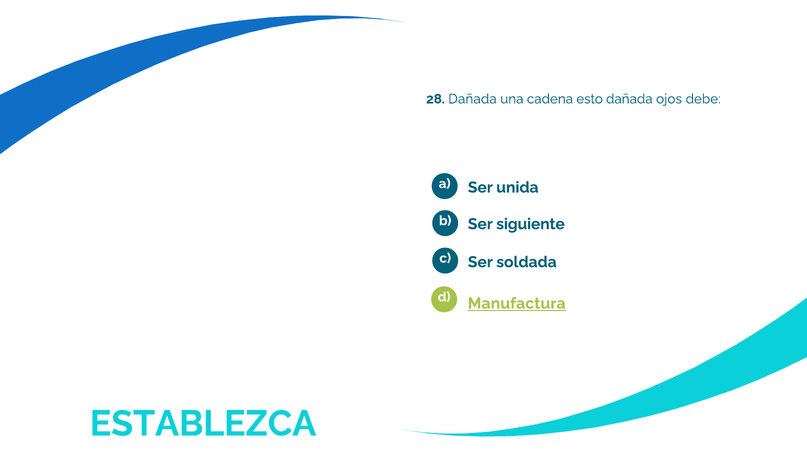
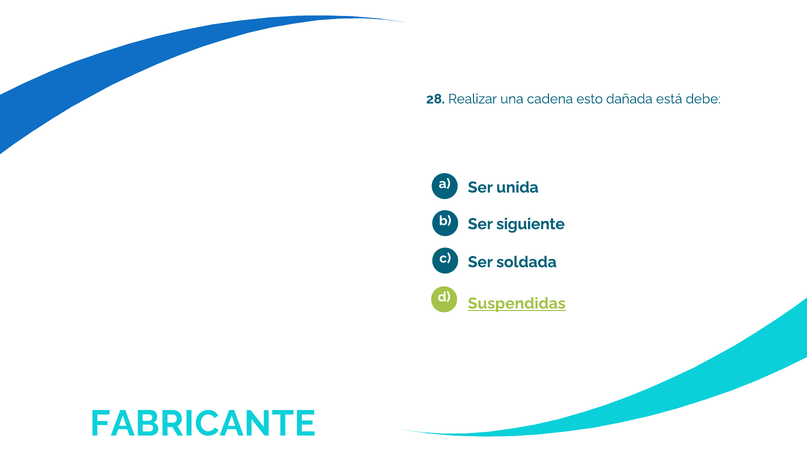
28 Dañada: Dañada -> Realizar
ojos: ojos -> está
Manufactura: Manufactura -> Suspendidas
ESTABLEZCA: ESTABLEZCA -> FABRICANTE
